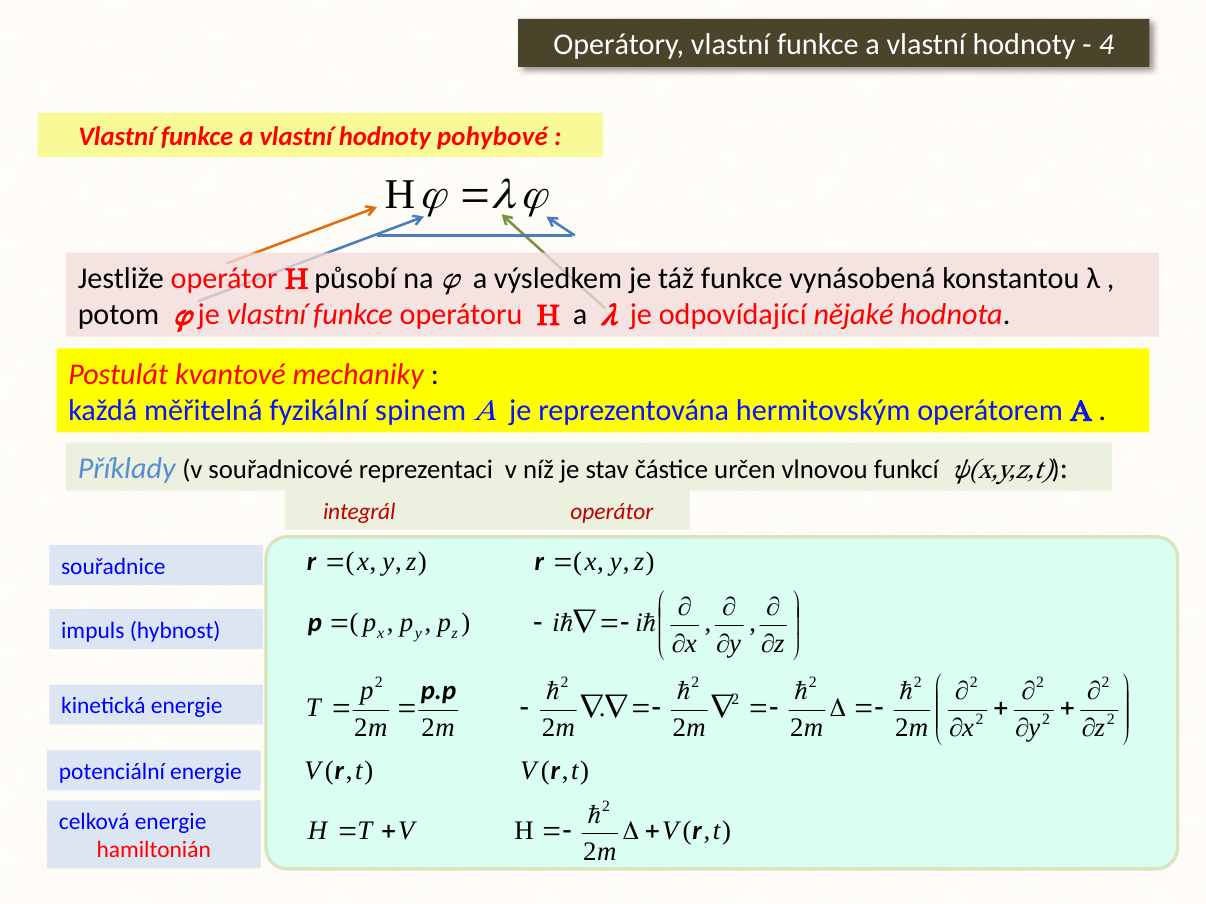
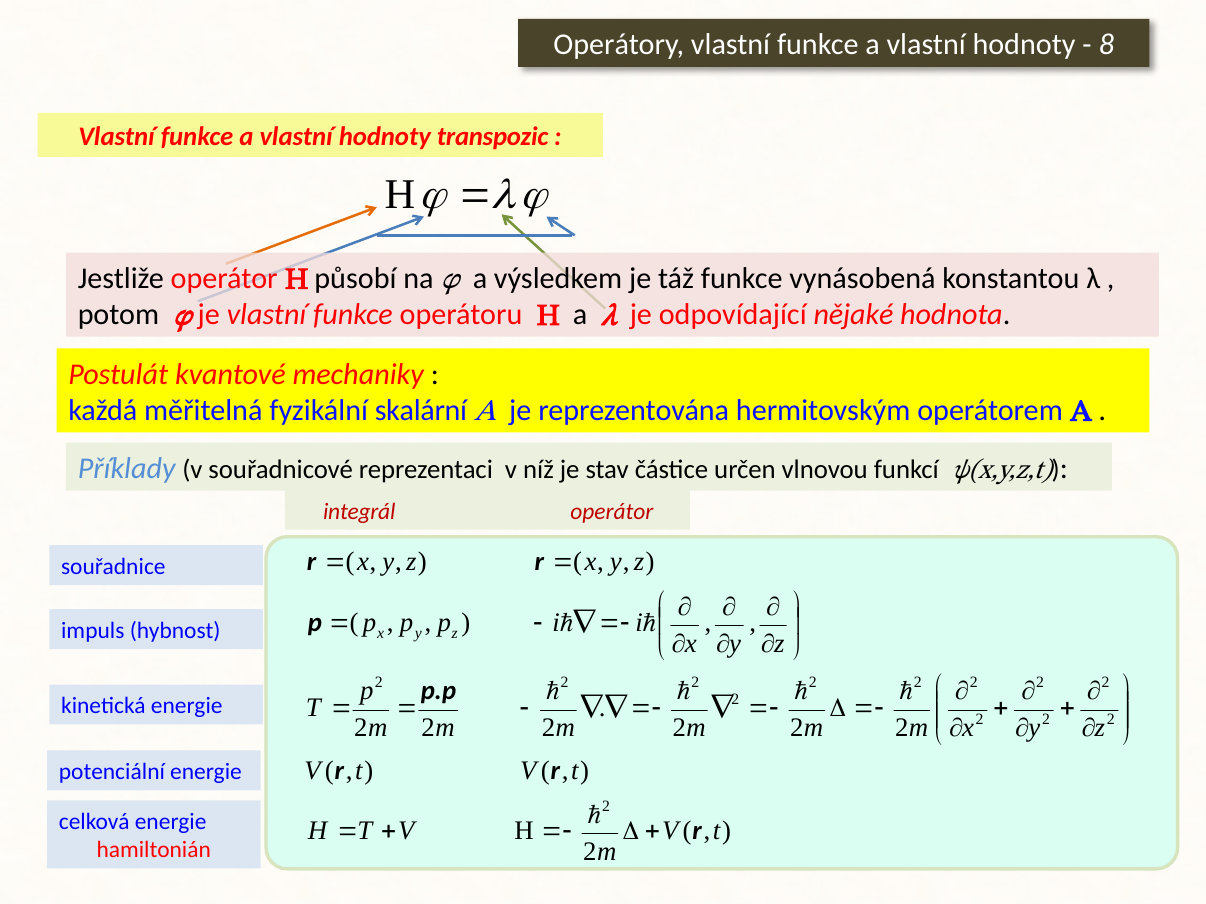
4: 4 -> 8
pohybové: pohybové -> transpozic
spinem: spinem -> skalární
